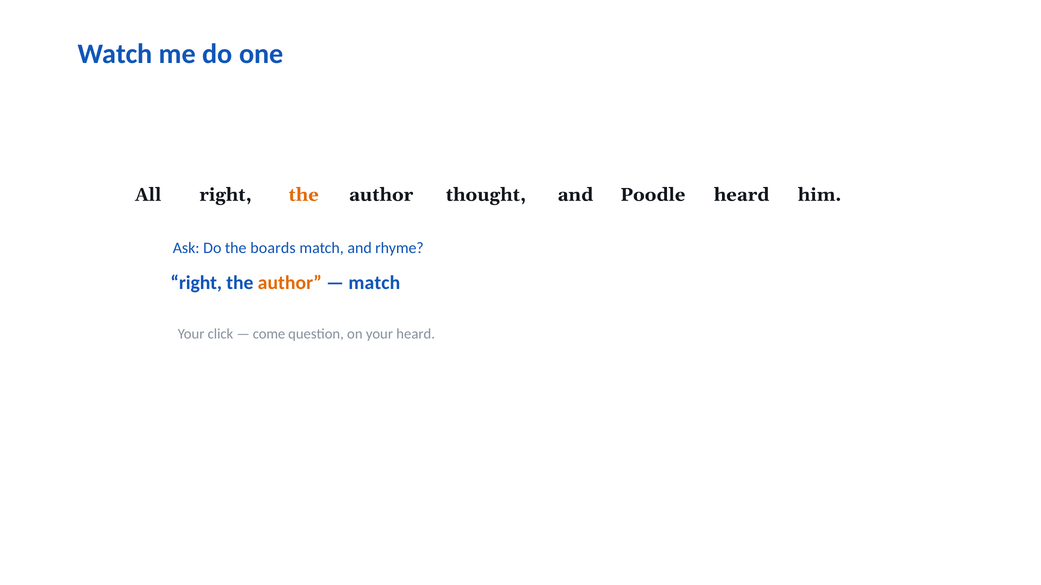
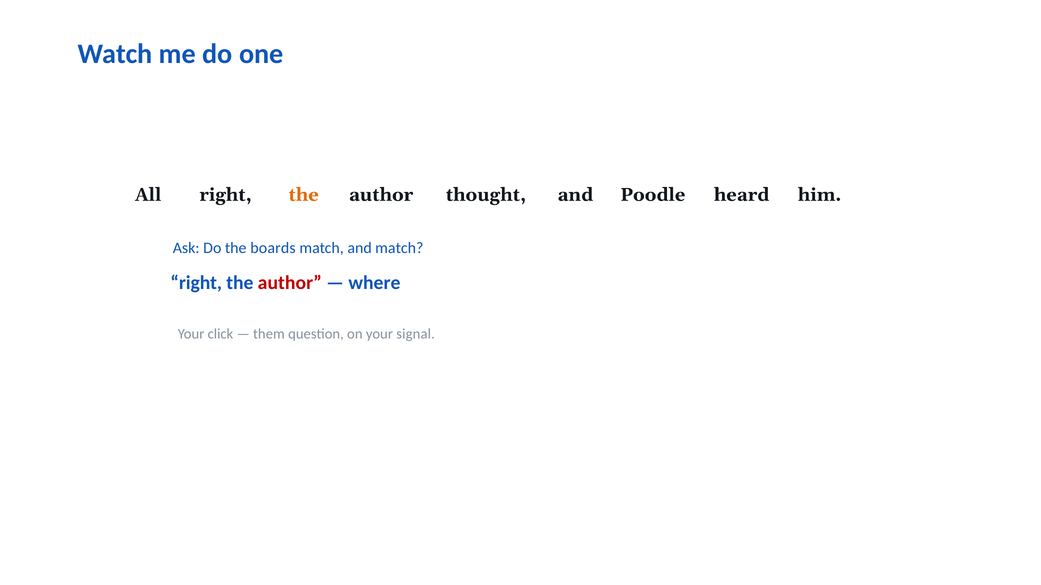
and rhyme: rhyme -> match
author at (290, 283) colour: orange -> red
match at (374, 283): match -> where
come: come -> them
your heard: heard -> signal
